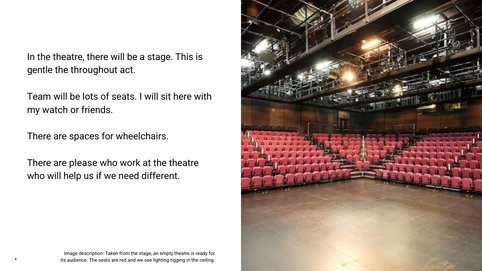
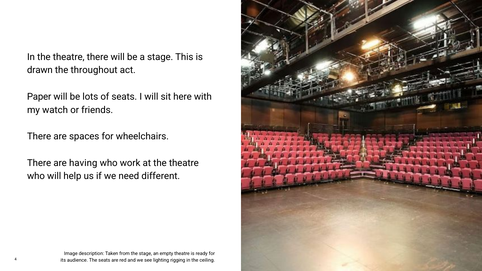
gentle: gentle -> drawn
Team: Team -> Paper
please: please -> having
